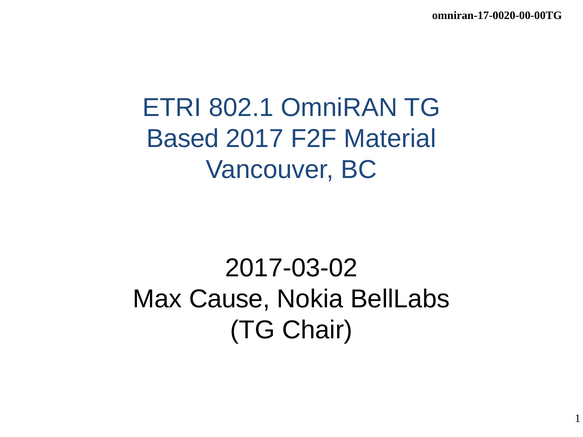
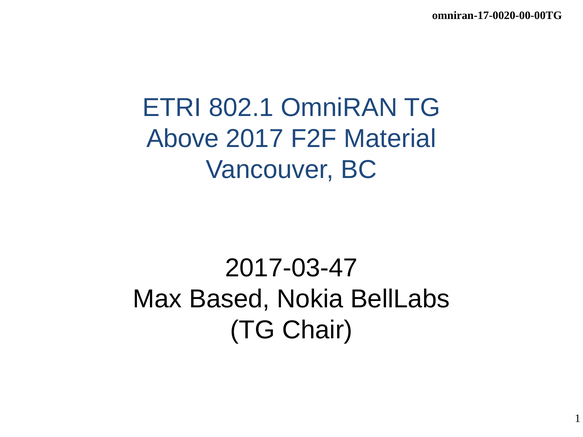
Based: Based -> Above
2017-03-02: 2017-03-02 -> 2017-03-47
Cause: Cause -> Based
